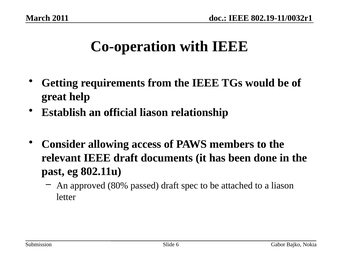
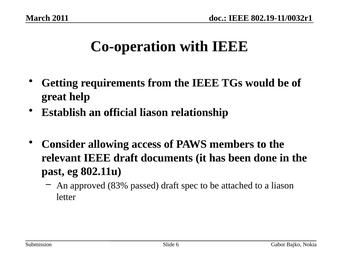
80%: 80% -> 83%
